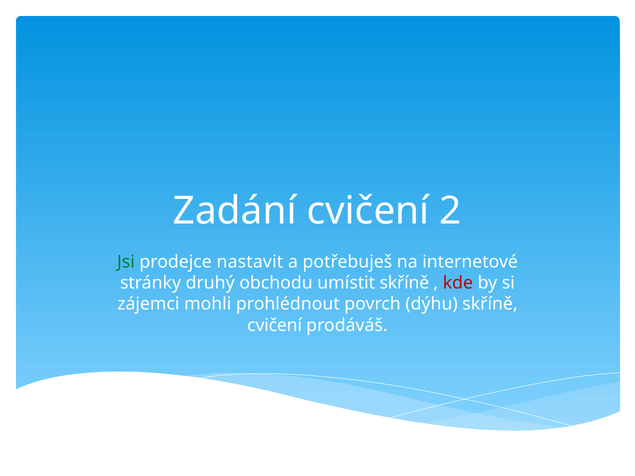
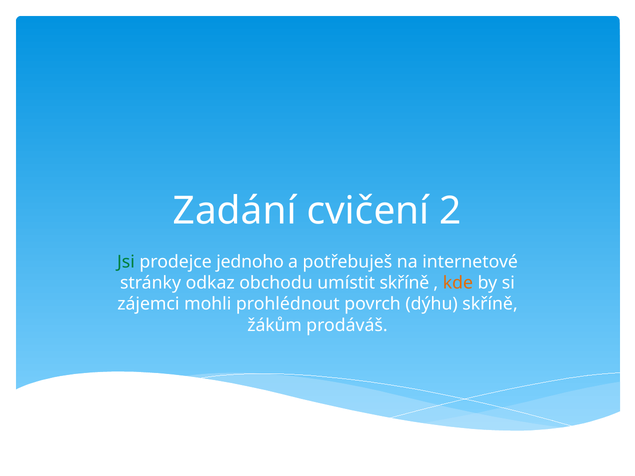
nastavit: nastavit -> jednoho
druhý: druhý -> odkaz
kde colour: red -> orange
cvičení at (275, 325): cvičení -> žákům
